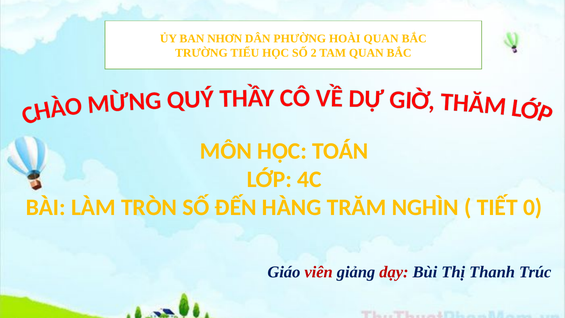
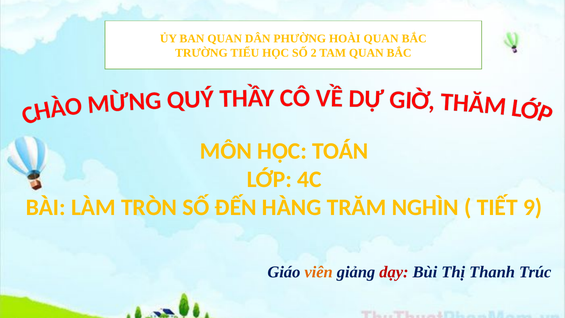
BAN NHƠN: NHƠN -> QUAN
0: 0 -> 9
viên colour: red -> orange
